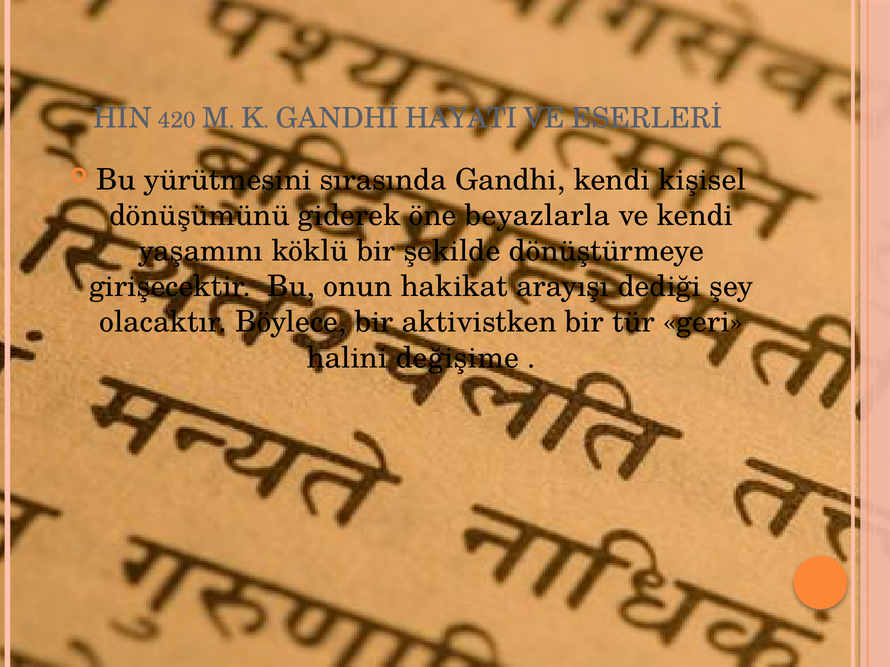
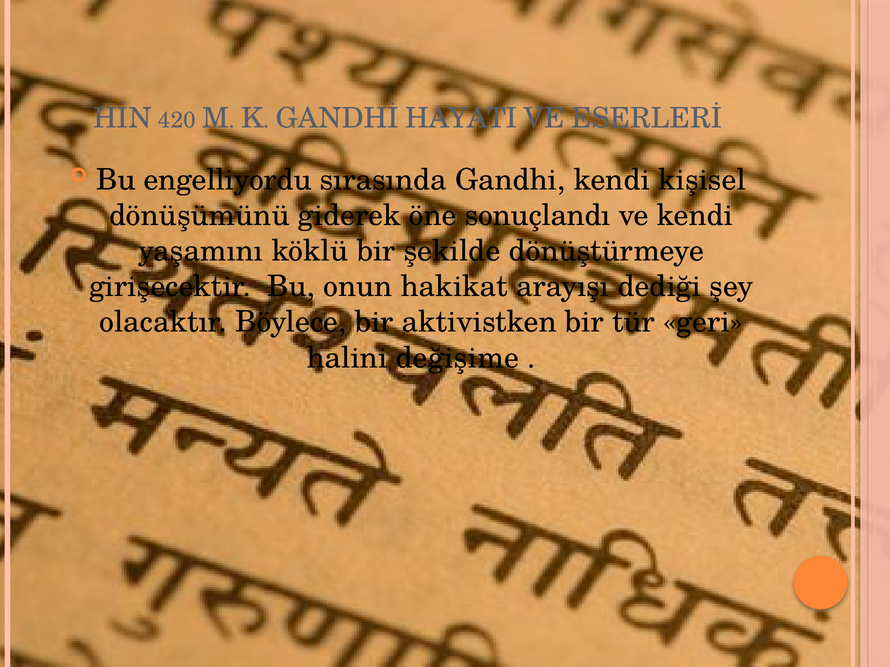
yürütmesini: yürütmesini -> engelliyordu
beyazlarla: beyazlarla -> sonuçlandı
